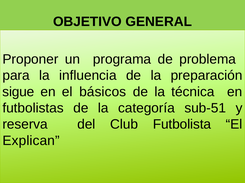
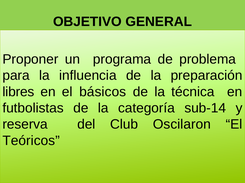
sigue: sigue -> libres
sub-51: sub-51 -> sub-14
Futbolista: Futbolista -> Oscilaron
Explican: Explican -> Teóricos
